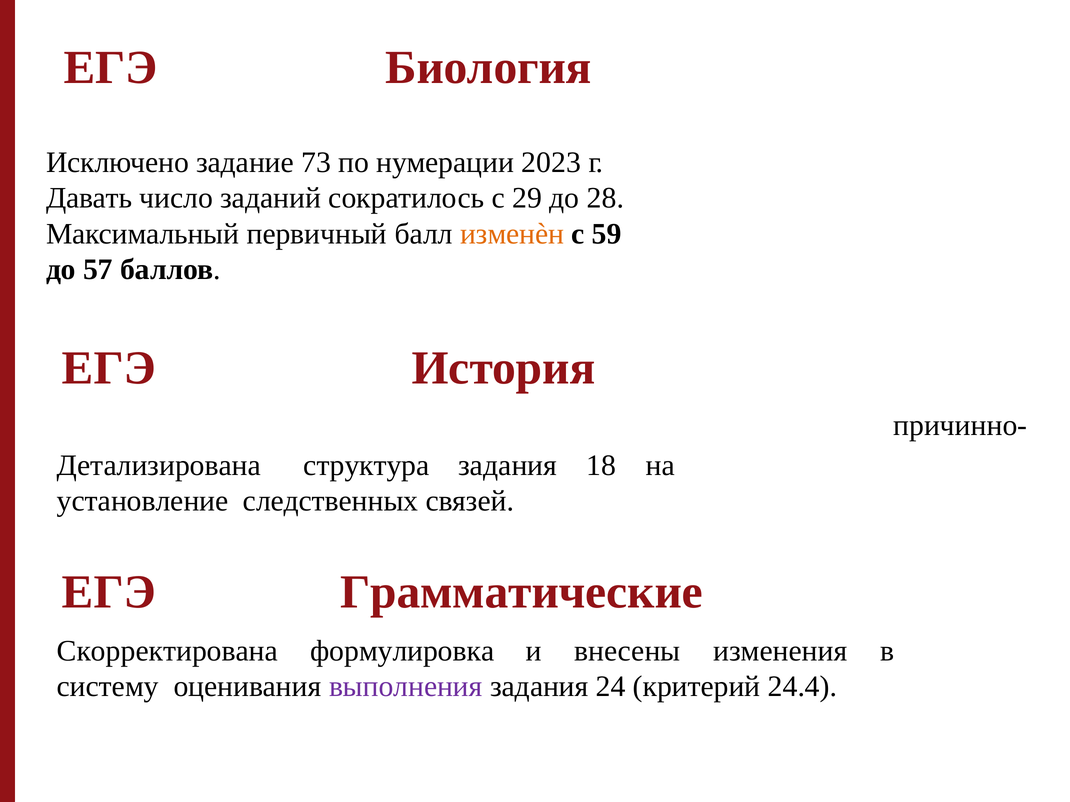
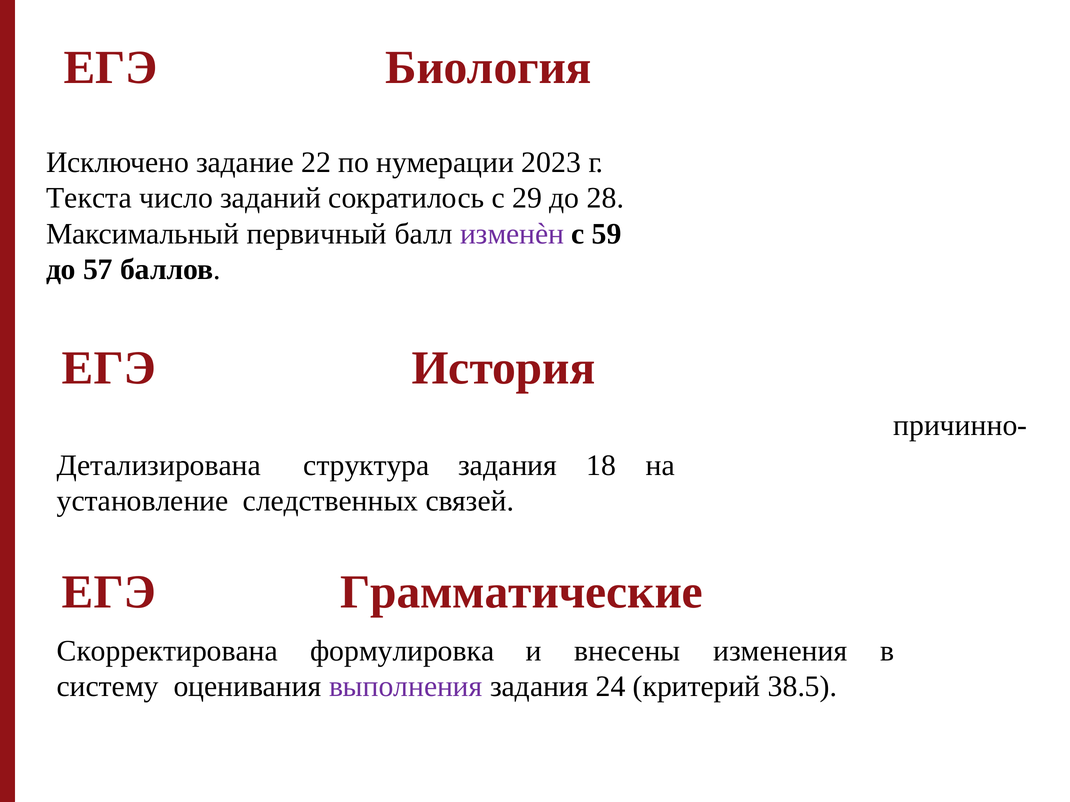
73: 73 -> 22
Давать: Давать -> Текста
изменѐн colour: orange -> purple
24.4: 24.4 -> 38.5
